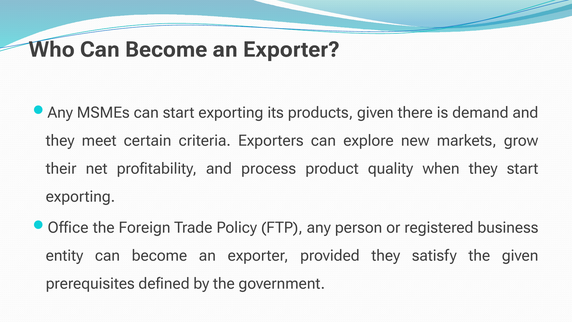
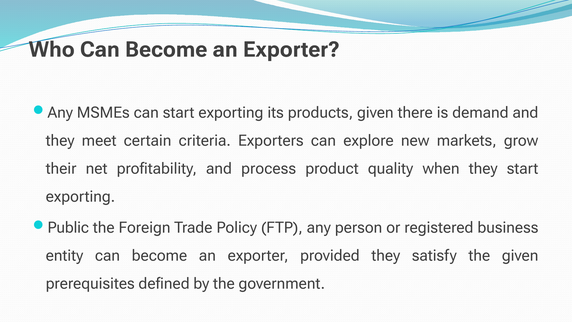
Office: Office -> Public
